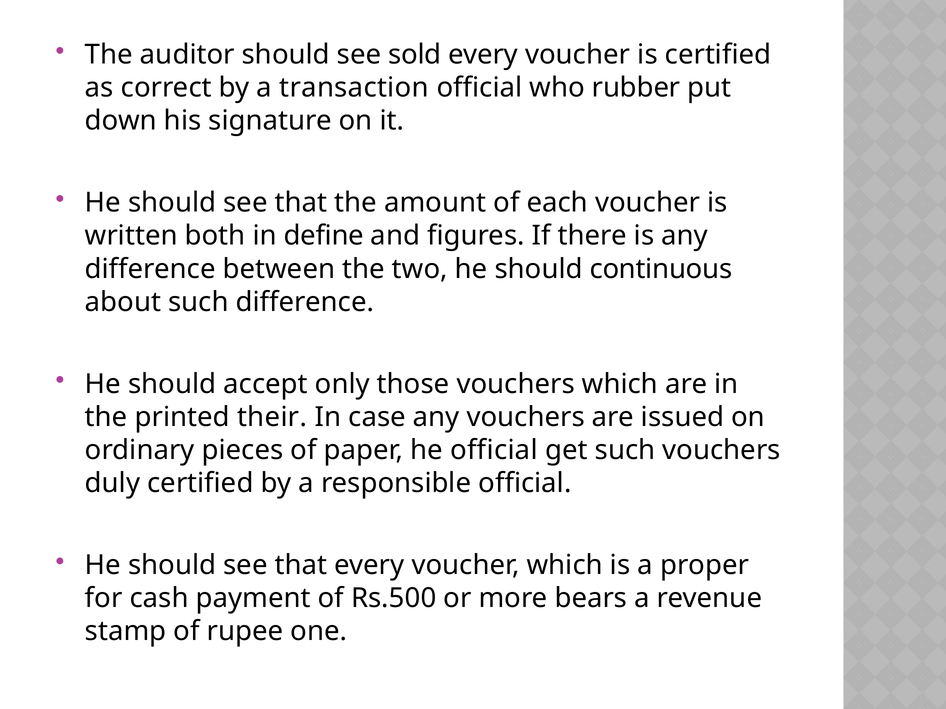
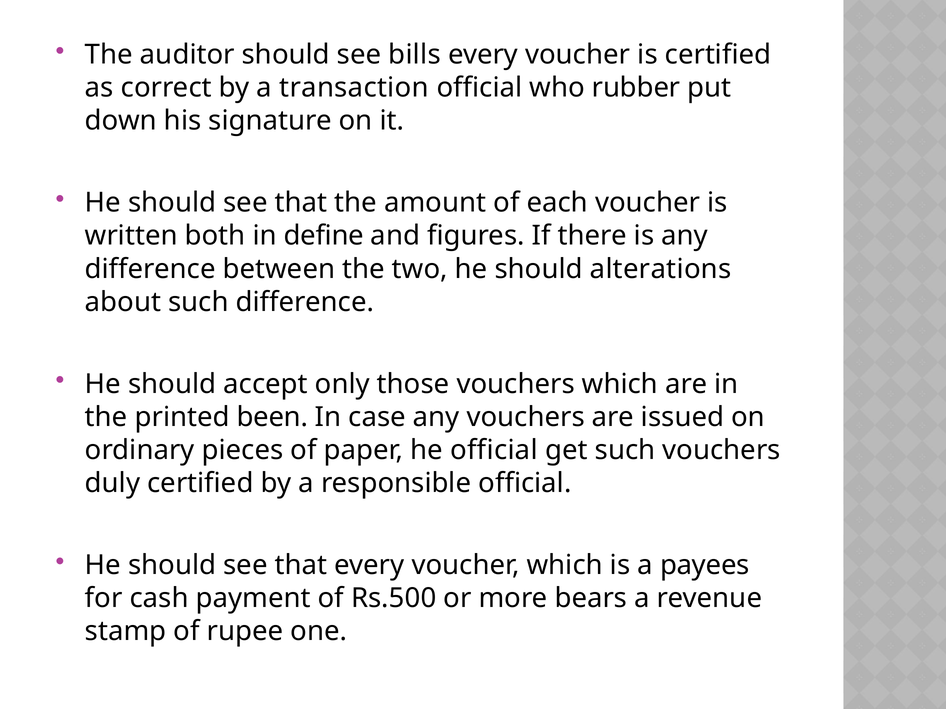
sold: sold -> bills
continuous: continuous -> alterations
their: their -> been
proper: proper -> payees
